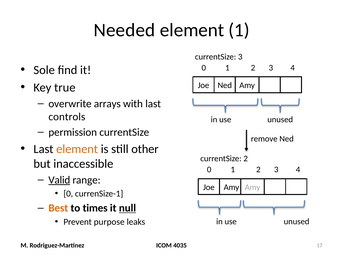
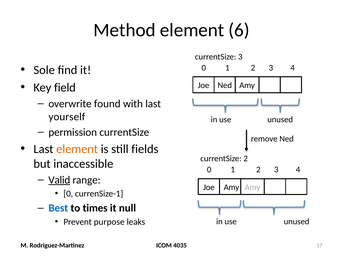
Needed: Needed -> Method
element 1: 1 -> 6
true: true -> field
arrays: arrays -> found
controls: controls -> yourself
other: other -> fields
Best colour: orange -> blue
null underline: present -> none
